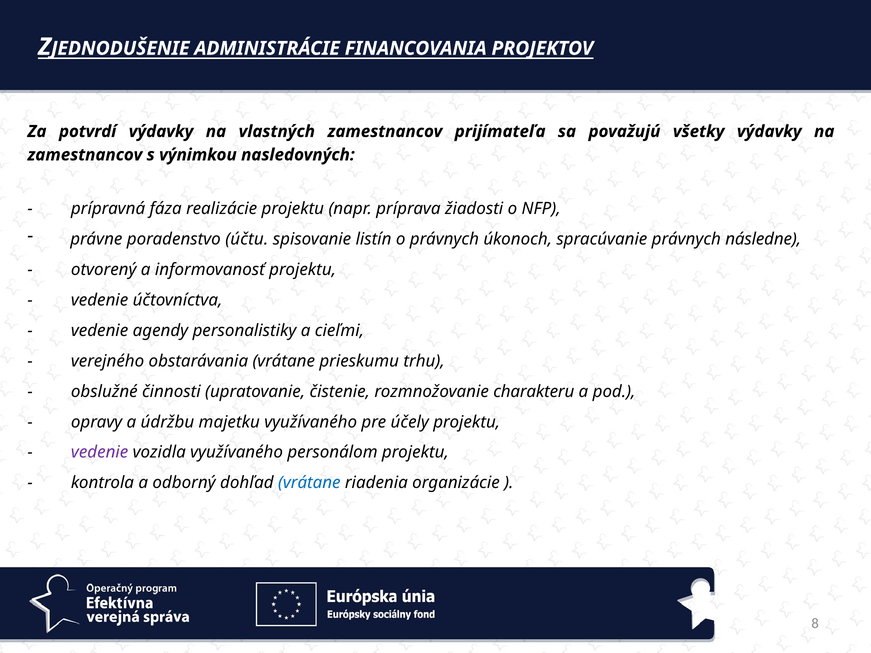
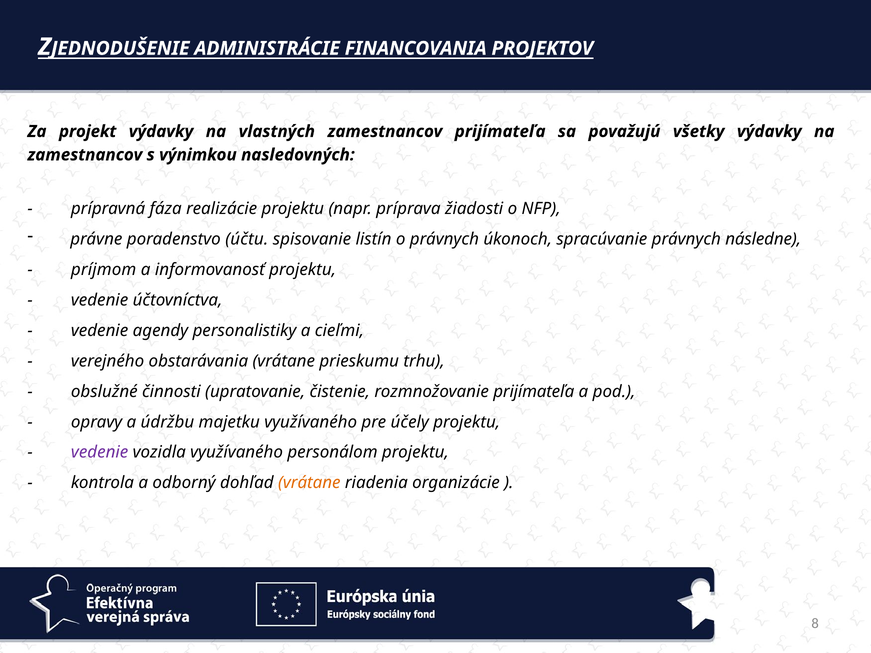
potvrdí: potvrdí -> projekt
otvorený: otvorený -> príjmom
rozmnožovanie charakteru: charakteru -> prijímateľa
vrátane at (309, 483) colour: blue -> orange
